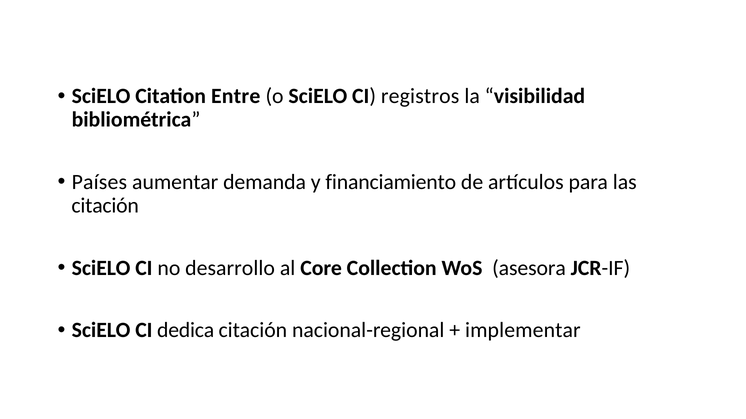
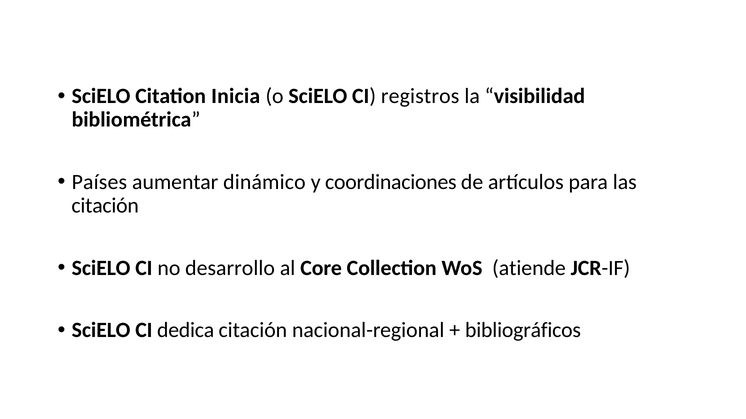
Entre: Entre -> Inicia
demanda: demanda -> dinámico
financiamiento: financiamiento -> coordinaciones
asesora: asesora -> atiende
implementar: implementar -> bibliográficos
